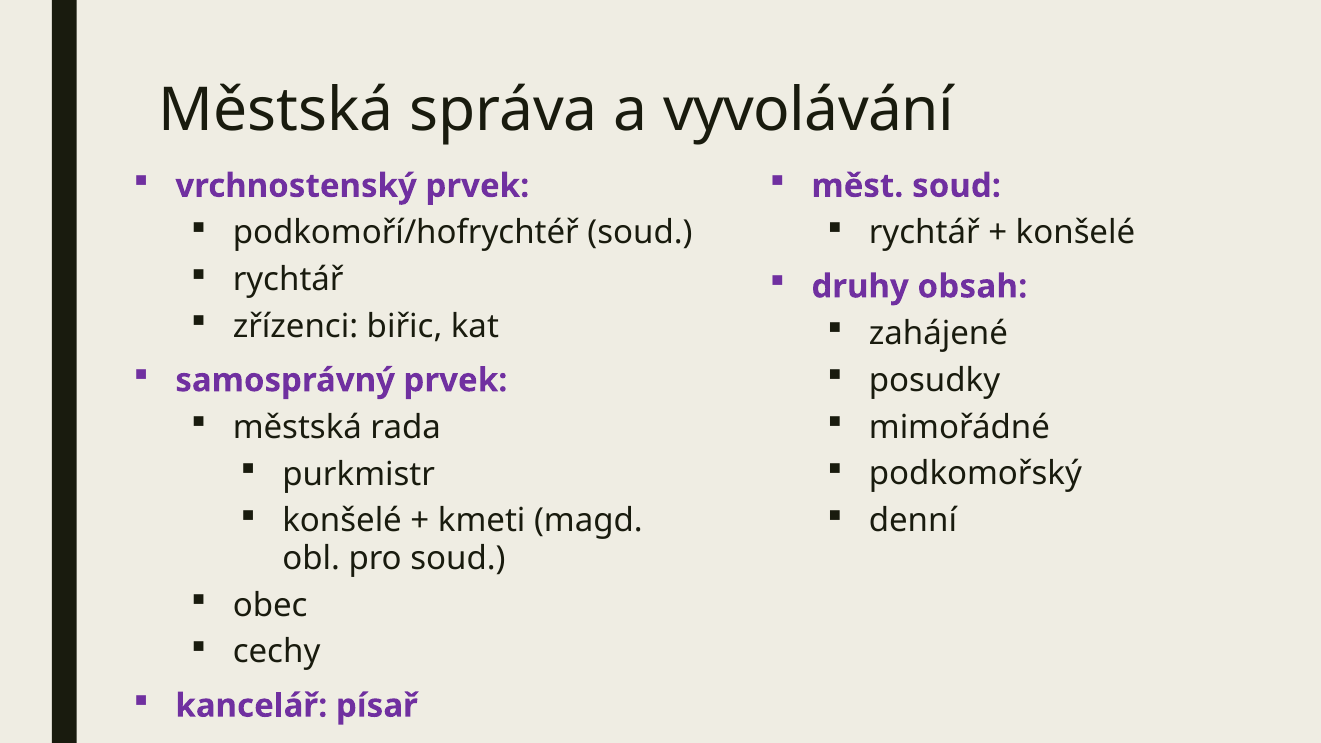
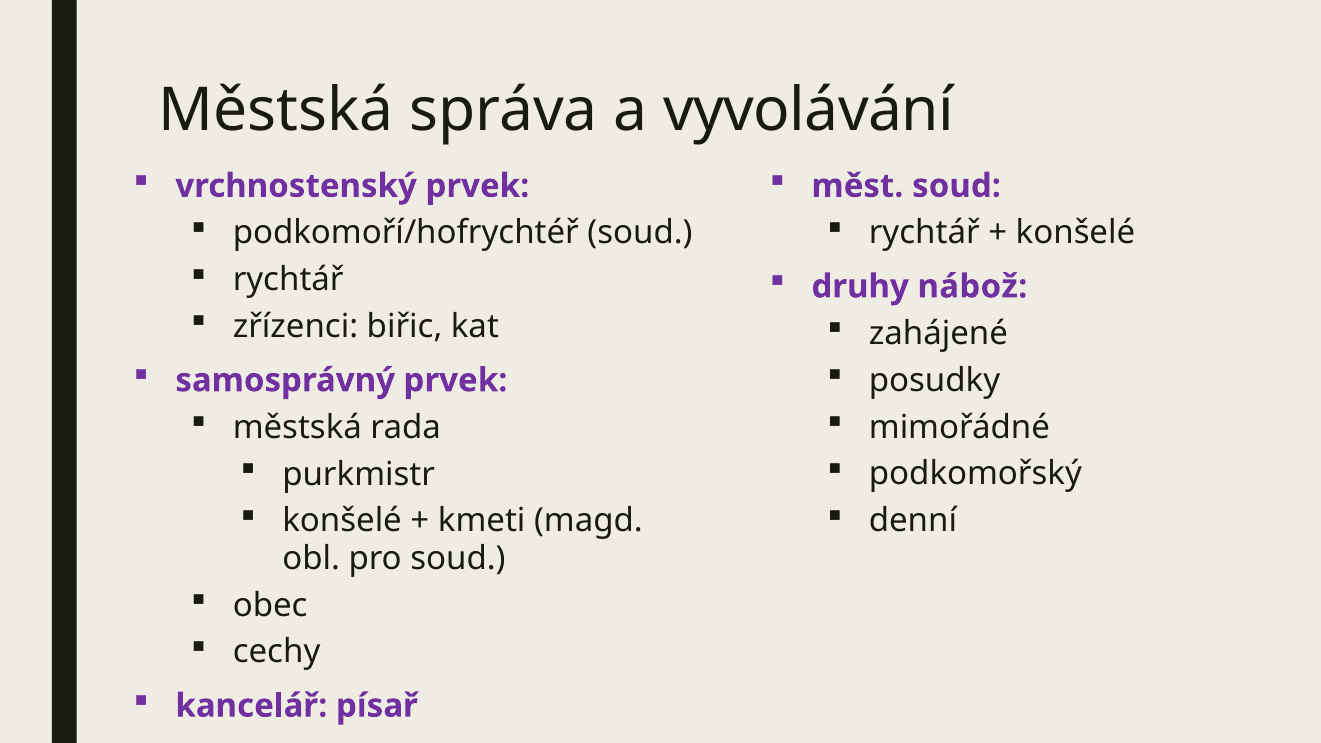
obsah: obsah -> nábož
